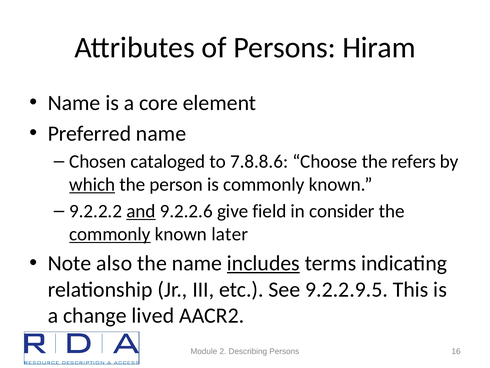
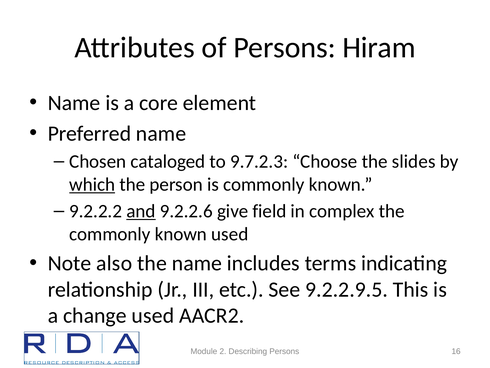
7.8.8.6: 7.8.8.6 -> 9.7.2.3
refers: refers -> slides
consider: consider -> complex
commonly at (110, 234) underline: present -> none
known later: later -> used
includes underline: present -> none
change lived: lived -> used
